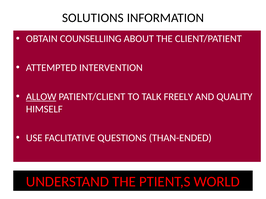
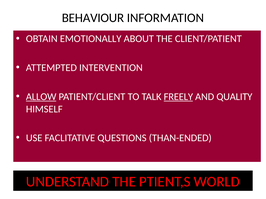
SOLUTIONS: SOLUTIONS -> BEHAVIOUR
COUNSELLIING: COUNSELLIING -> EMOTIONALLY
FREELY underline: none -> present
